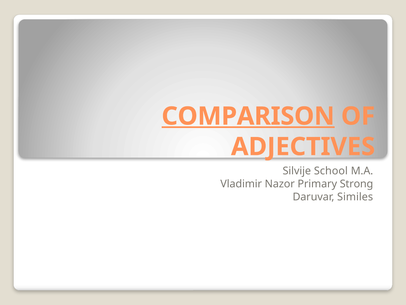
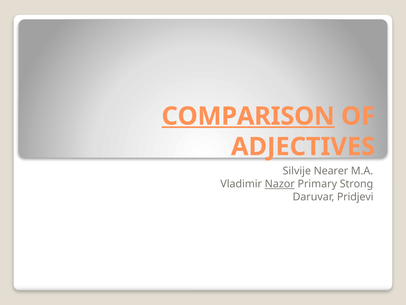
School: School -> Nearer
Nazor underline: none -> present
Similes: Similes -> Pridjevi
